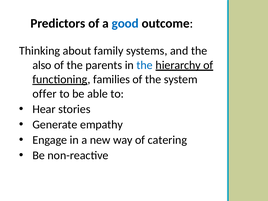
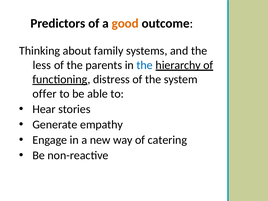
good colour: blue -> orange
also: also -> less
families: families -> distress
